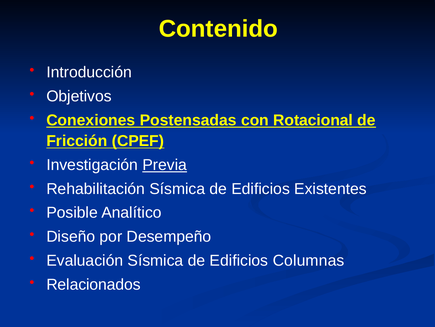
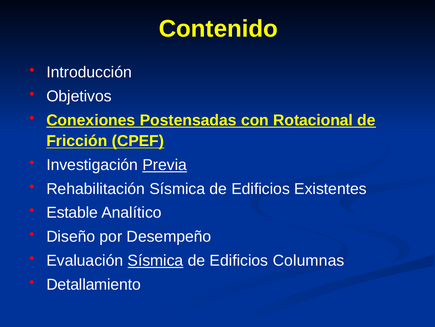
Posible: Posible -> Estable
Sísmica at (155, 260) underline: none -> present
Relacionados: Relacionados -> Detallamiento
